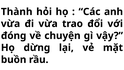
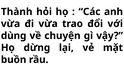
đóng: đóng -> dùng
